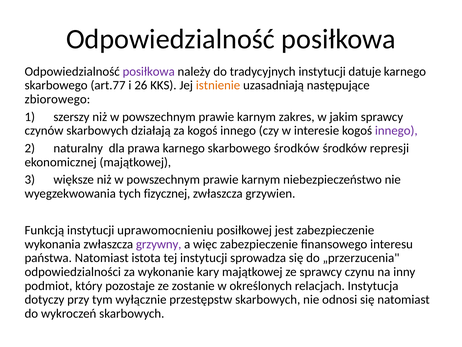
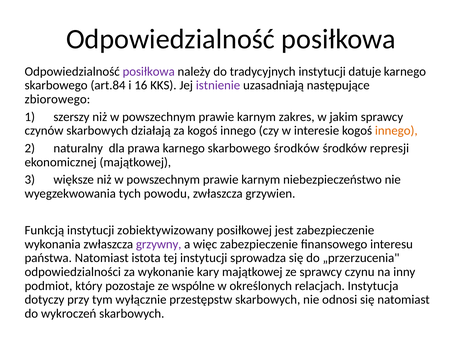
art.77: art.77 -> art.84
26: 26 -> 16
istnienie colour: orange -> purple
innego at (396, 131) colour: purple -> orange
fizycznej: fizycznej -> powodu
uprawomocnieniu: uprawomocnieniu -> zobiektywizowany
zostanie: zostanie -> wspólne
